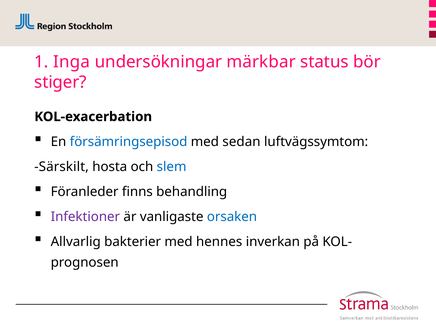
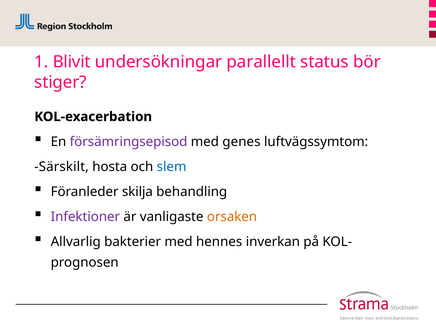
Inga: Inga -> Blivit
märkbar: märkbar -> parallellt
försämringsepisod colour: blue -> purple
sedan: sedan -> genes
finns: finns -> skilja
orsaken colour: blue -> orange
